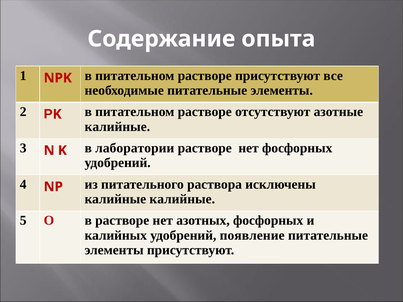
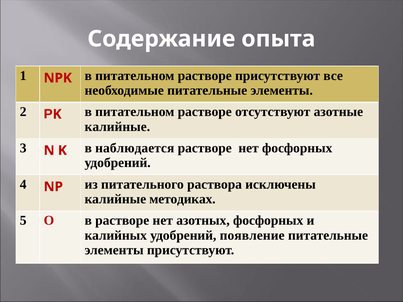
лаборатории: лаборатории -> наблюдается
калийные калийные: калийные -> методиках
